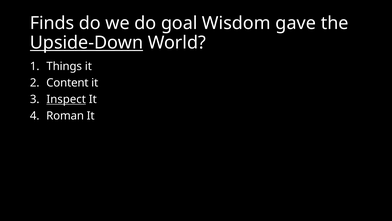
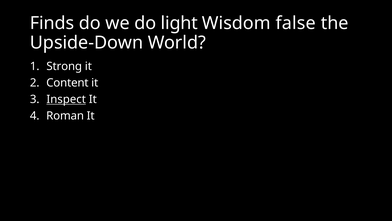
goal: goal -> light
gave: gave -> false
Upside-Down underline: present -> none
Things: Things -> Strong
